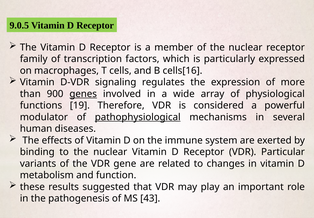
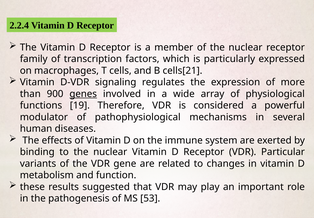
9.0.5: 9.0.5 -> 2.2.4
cells[16: cells[16 -> cells[21
pathophysiological underline: present -> none
43: 43 -> 53
